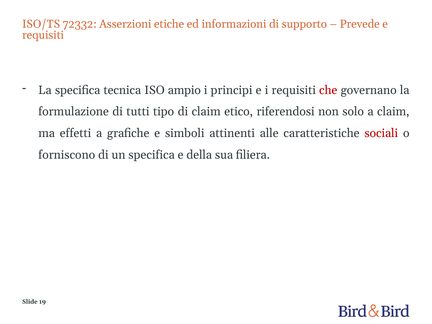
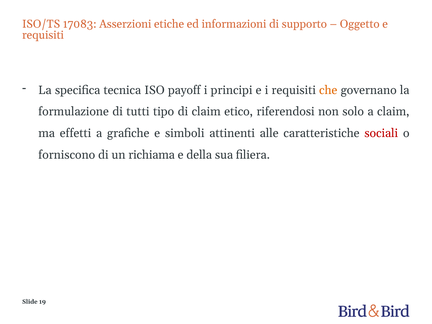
72332: 72332 -> 17083
Prevede: Prevede -> Oggetto
ampio: ampio -> payoff
che colour: red -> orange
un specifica: specifica -> richiama
